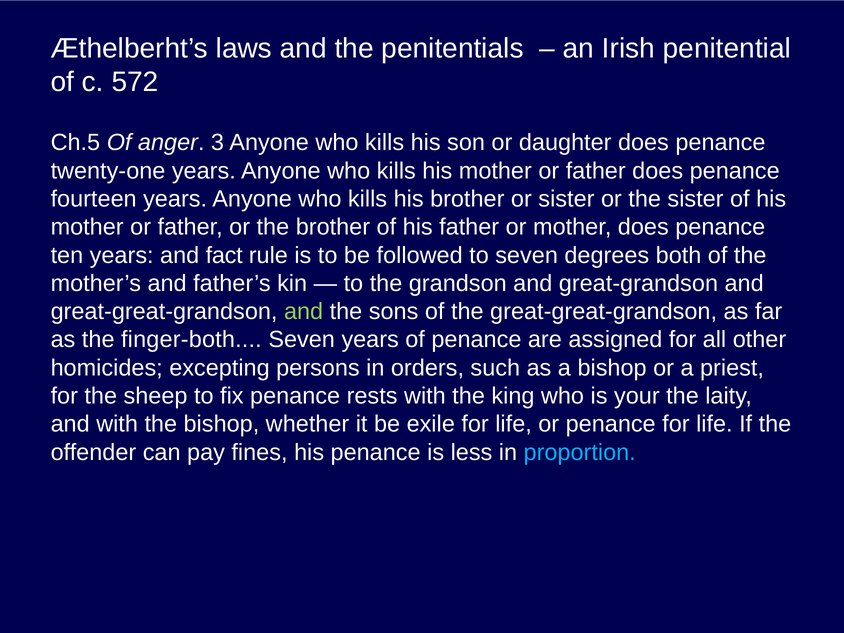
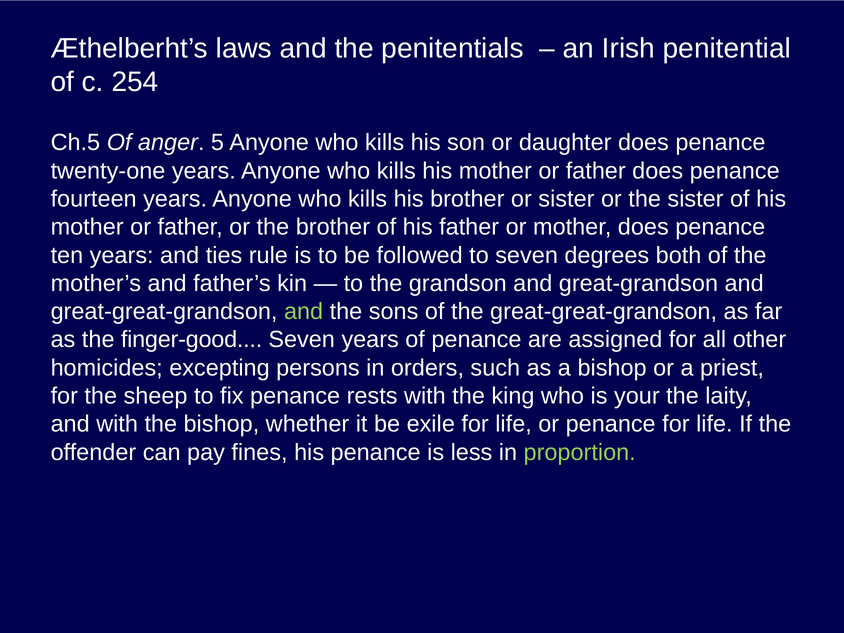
572: 572 -> 254
3: 3 -> 5
fact: fact -> ties
finger-both: finger-both -> finger-good
proportion colour: light blue -> light green
